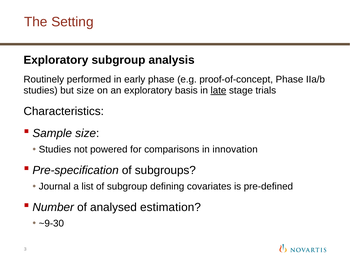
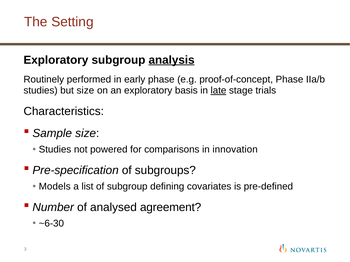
analysis underline: none -> present
Journal: Journal -> Models
estimation: estimation -> agreement
~9-30: ~9-30 -> ~6-30
